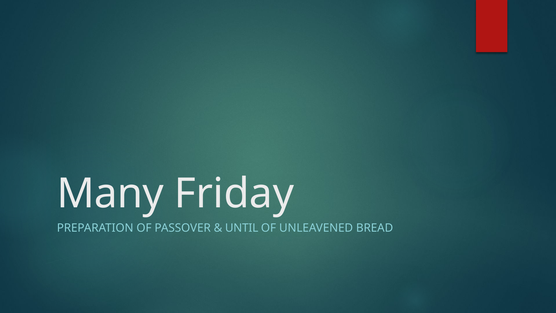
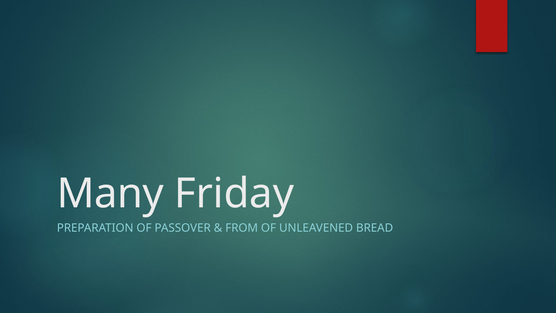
UNTIL: UNTIL -> FROM
